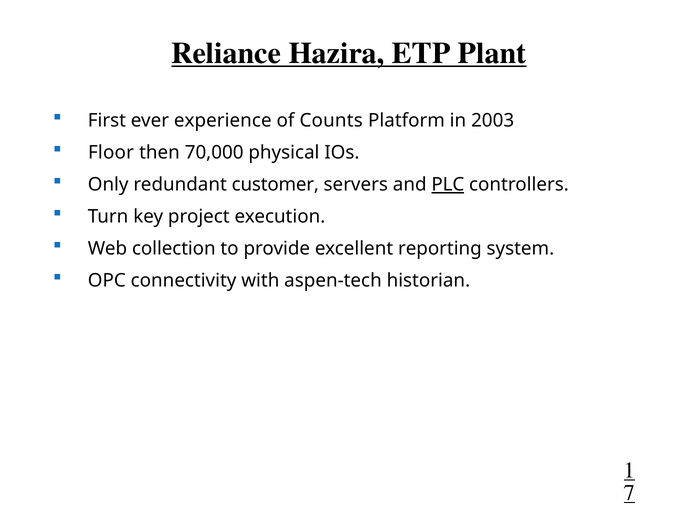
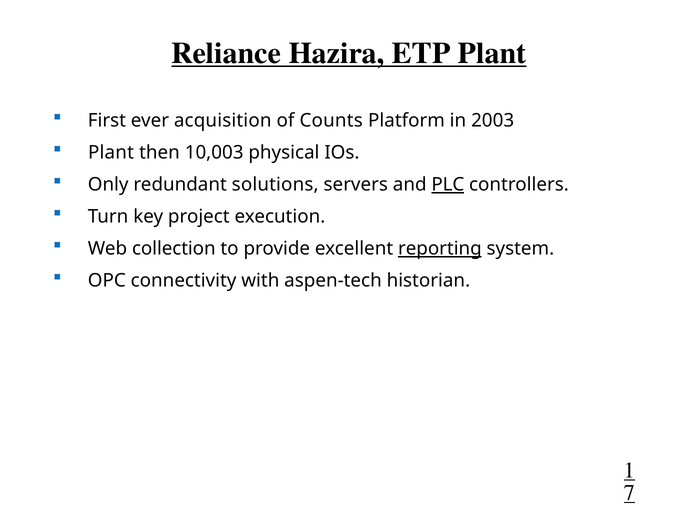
experience: experience -> acquisition
Floor at (111, 153): Floor -> Plant
70,000: 70,000 -> 10,003
customer: customer -> solutions
reporting underline: none -> present
